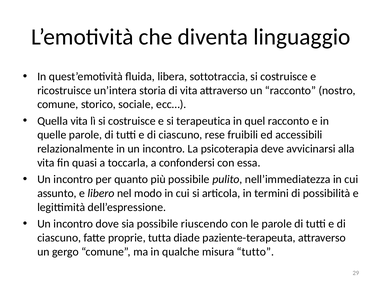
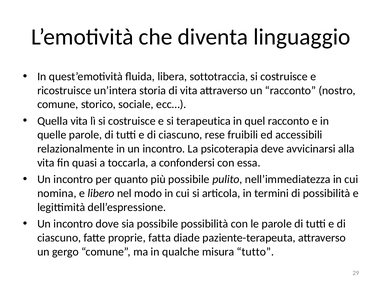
assunto: assunto -> nomina
possibile riuscendo: riuscendo -> possibilità
tutta: tutta -> fatta
